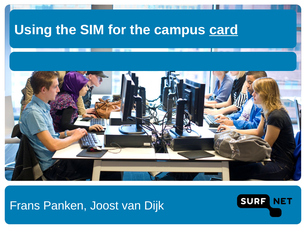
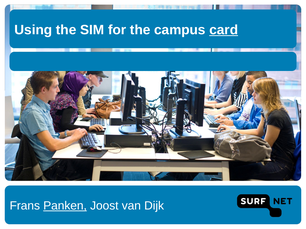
Panken underline: none -> present
